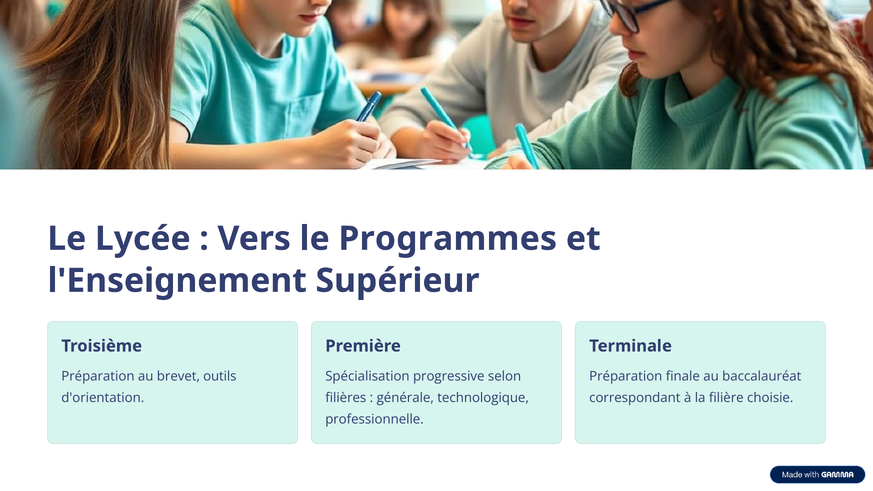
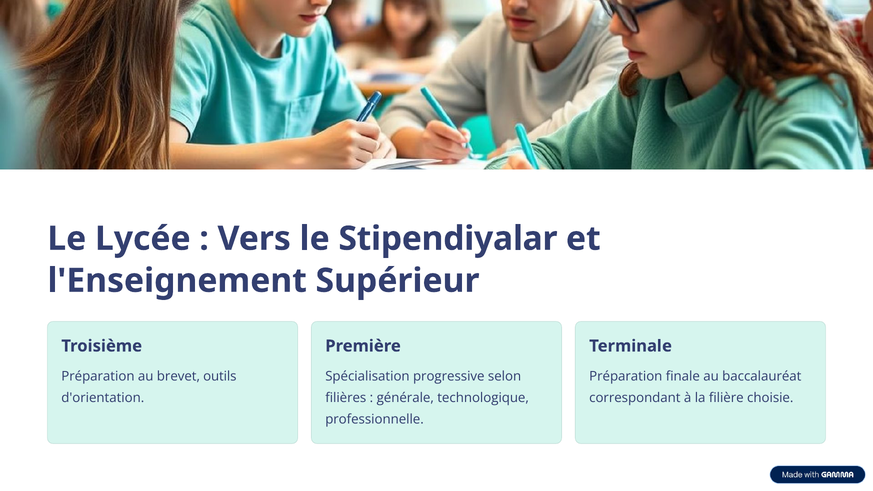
Programmes: Programmes -> Stipendiyalar
